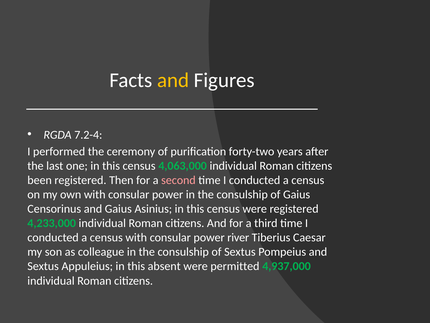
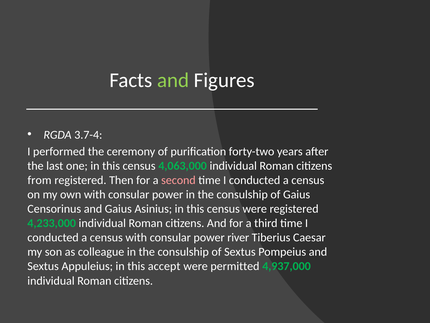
and at (173, 80) colour: yellow -> light green
7.2-4: 7.2-4 -> 3.7-4
been: been -> from
absent: absent -> accept
